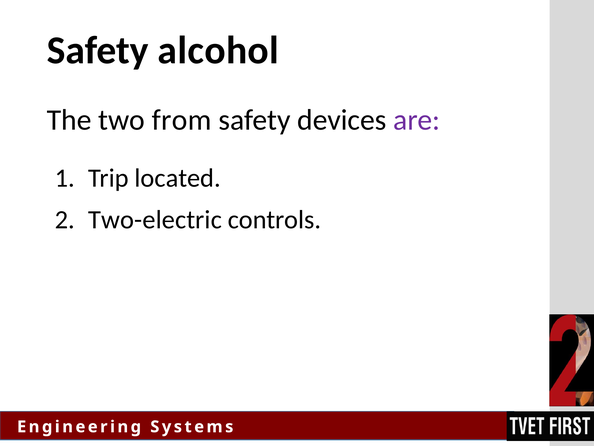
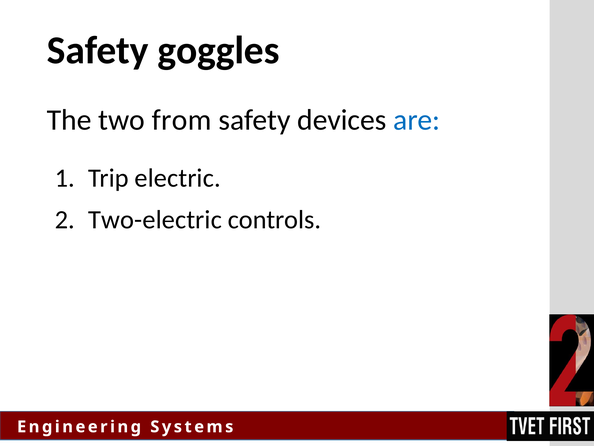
alcohol: alcohol -> goggles
are colour: purple -> blue
located: located -> electric
